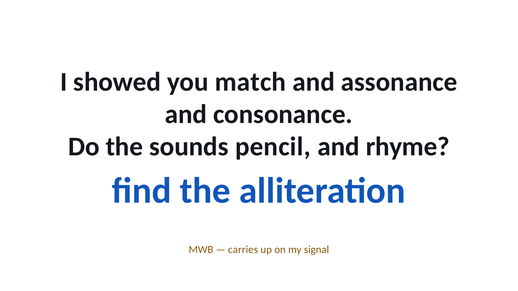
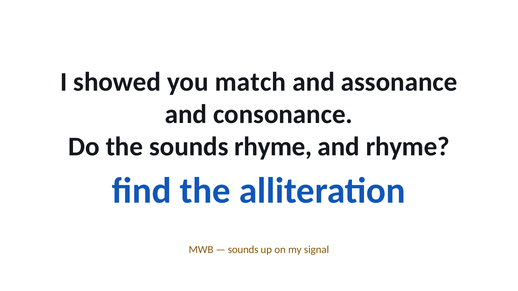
sounds pencil: pencil -> rhyme
carries at (243, 250): carries -> sounds
